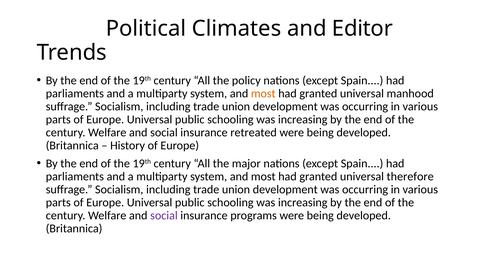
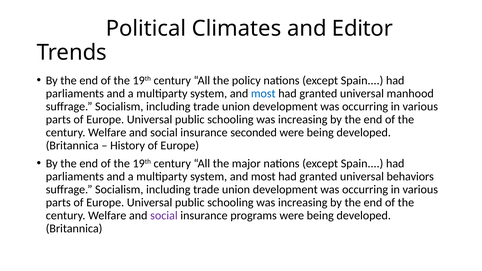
most at (263, 93) colour: orange -> blue
retreated: retreated -> seconded
therefore: therefore -> behaviors
